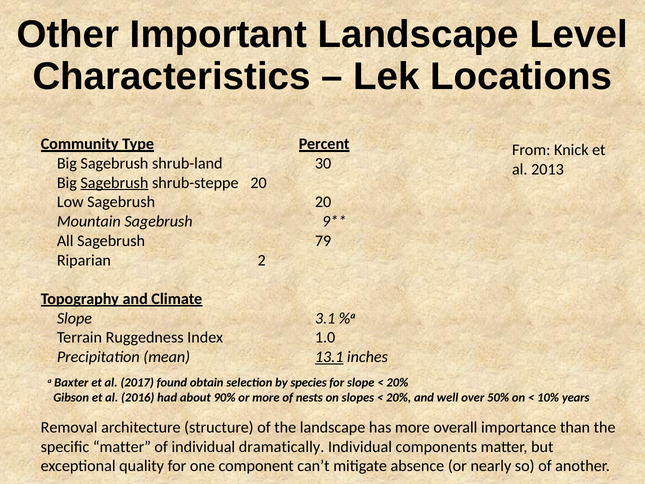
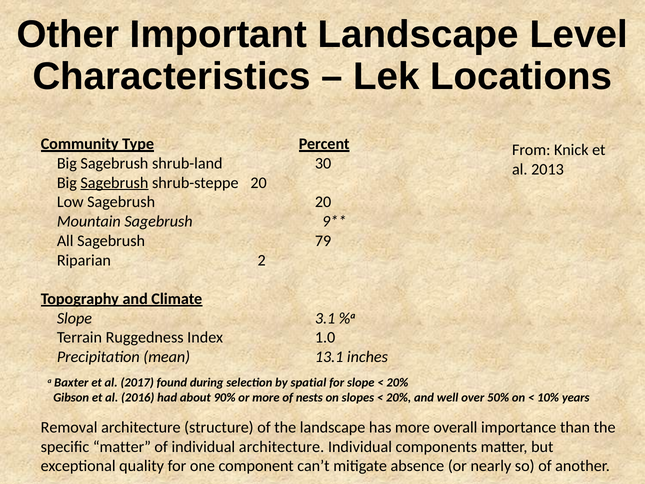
13.1 underline: present -> none
obtain: obtain -> during
species: species -> spatial
individual dramatically: dramatically -> architecture
